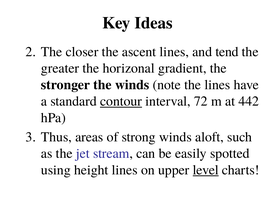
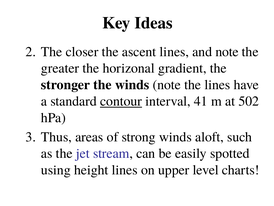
and tend: tend -> note
72: 72 -> 41
442: 442 -> 502
level underline: present -> none
